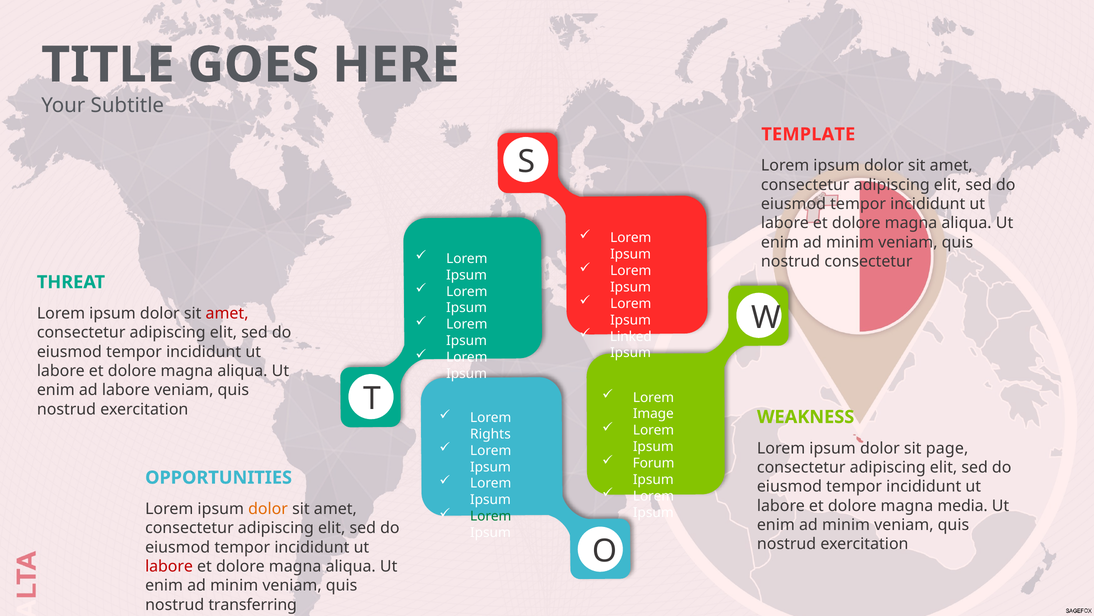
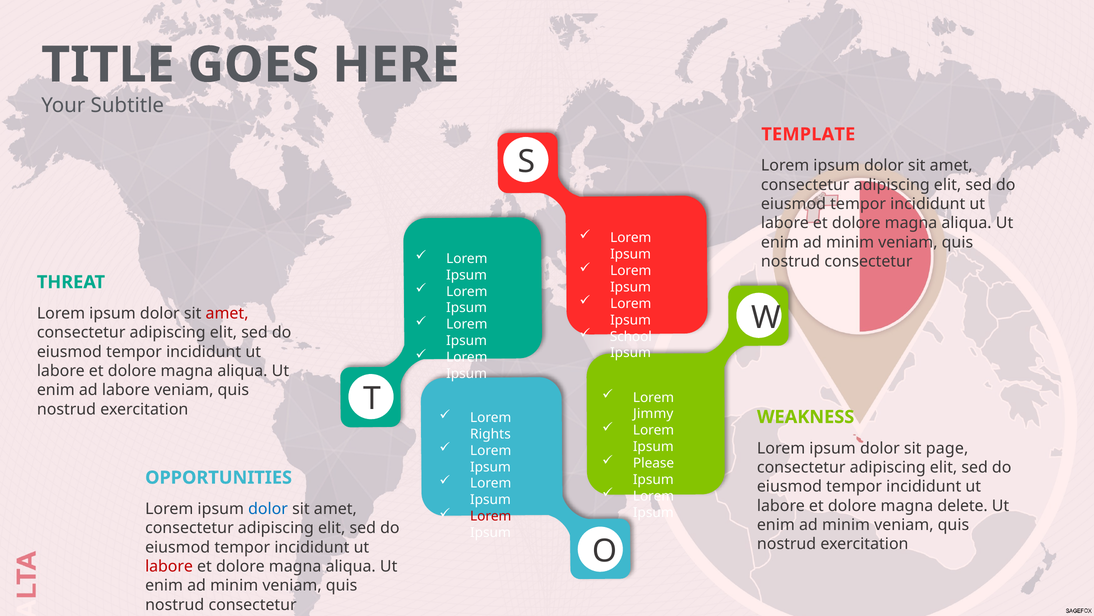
Linked: Linked -> School
Image: Image -> Jimmy
Forum: Forum -> Please
media: media -> delete
dolor at (268, 508) colour: orange -> blue
Lorem at (491, 516) colour: green -> red
transferring at (253, 604): transferring -> consectetur
